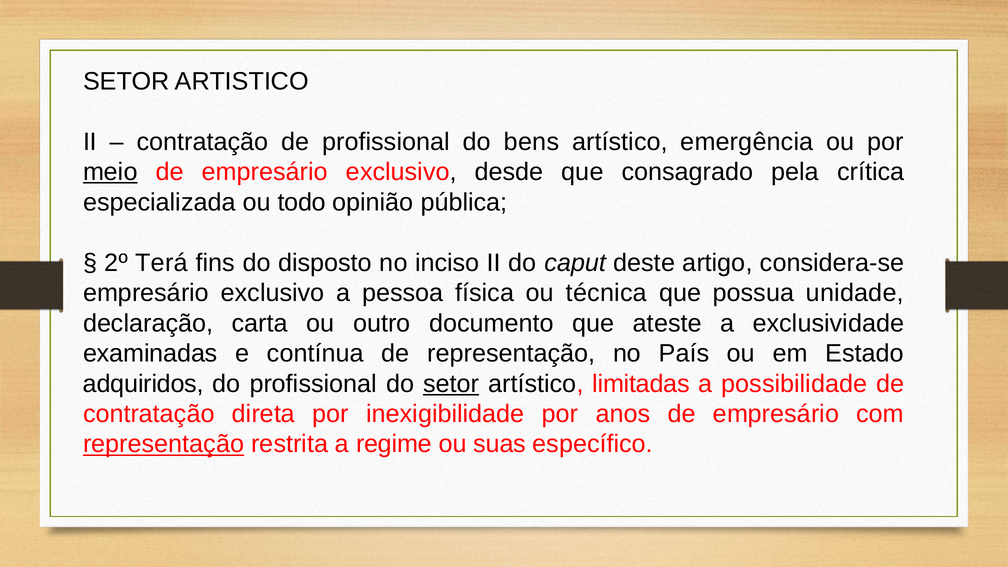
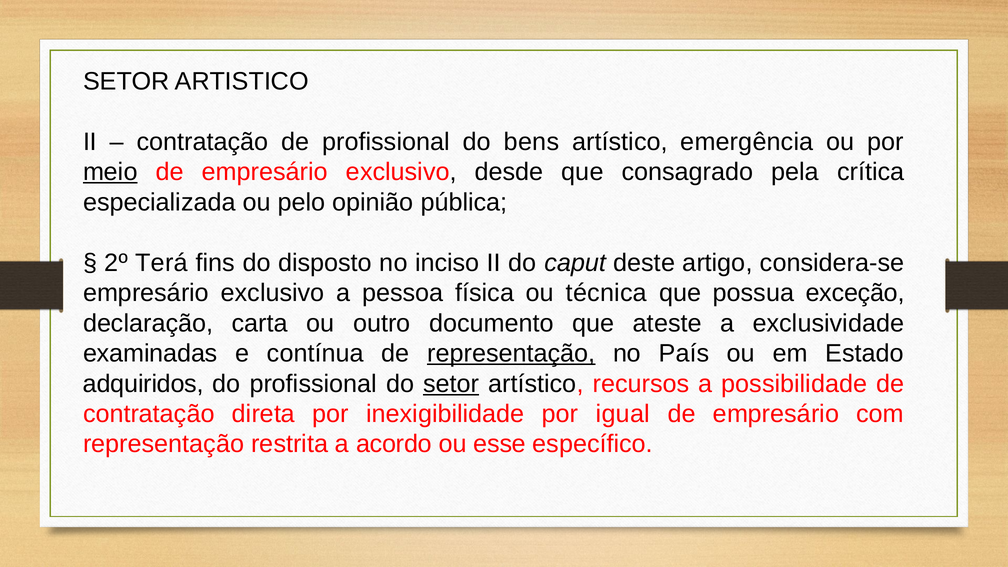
todo: todo -> pelo
unidade: unidade -> exceção
representação at (511, 353) underline: none -> present
limitadas: limitadas -> recursos
anos: anos -> igual
representação at (164, 444) underline: present -> none
regime: regime -> acordo
suas: suas -> esse
